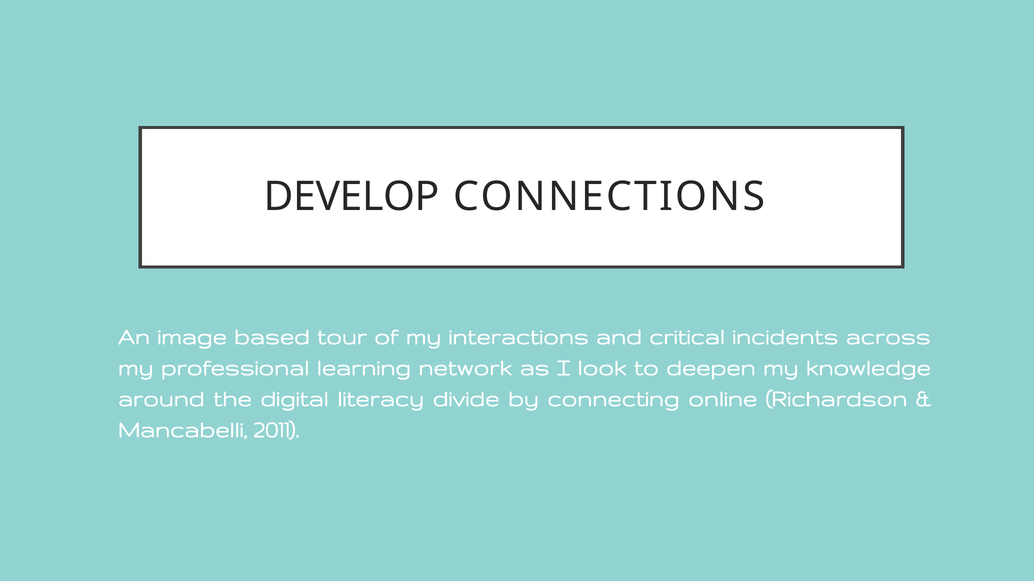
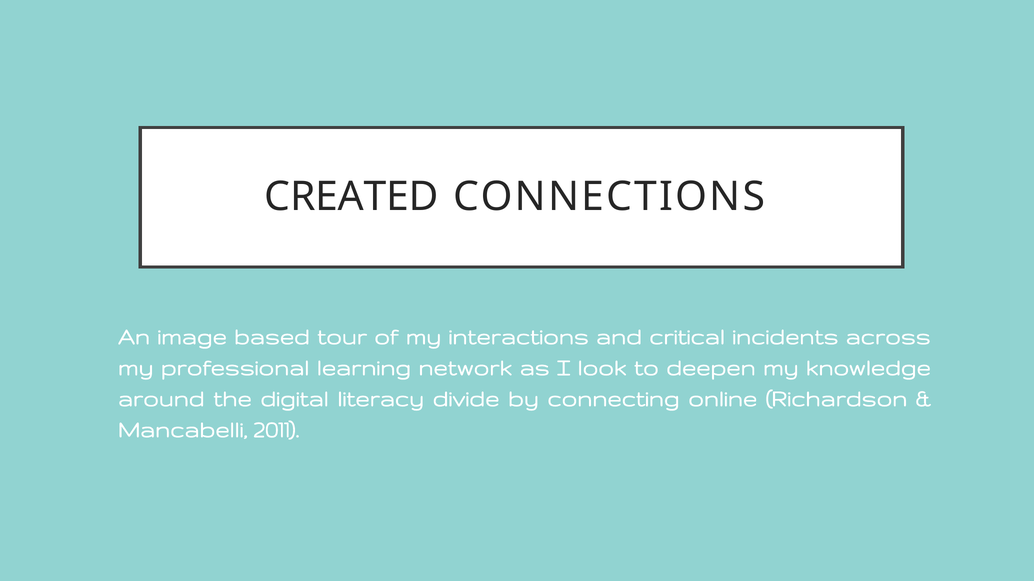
DEVELOP: DEVELOP -> CREATED
